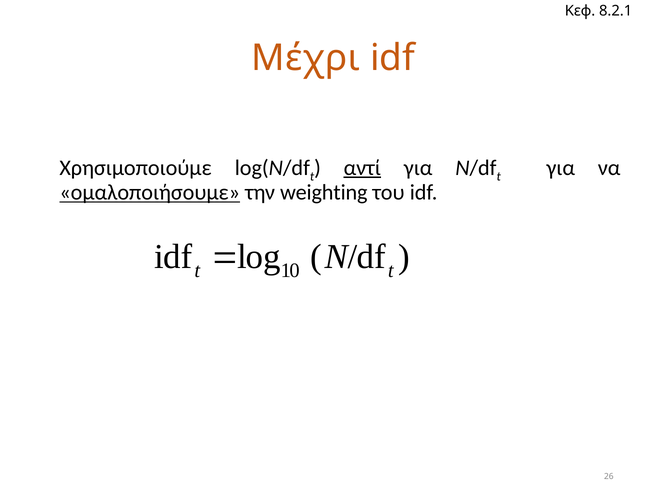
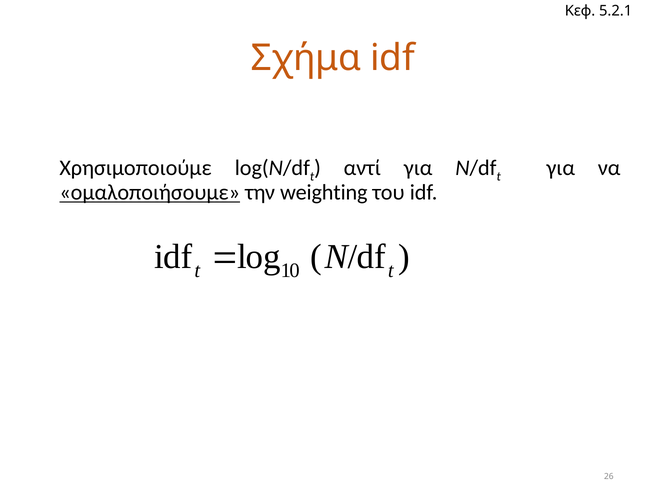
8.2.1: 8.2.1 -> 5.2.1
Μέχρι: Μέχρι -> Σχήμα
αντί underline: present -> none
